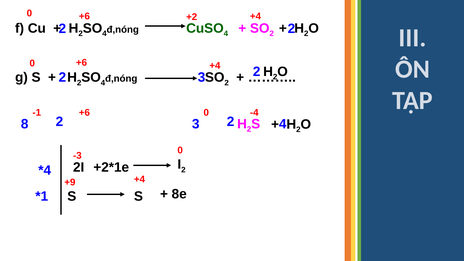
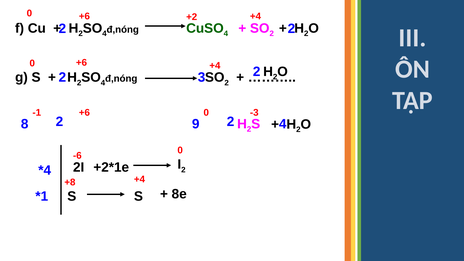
-4: -4 -> -3
3 at (196, 124): 3 -> 9
-3: -3 -> -6
+9: +9 -> +8
